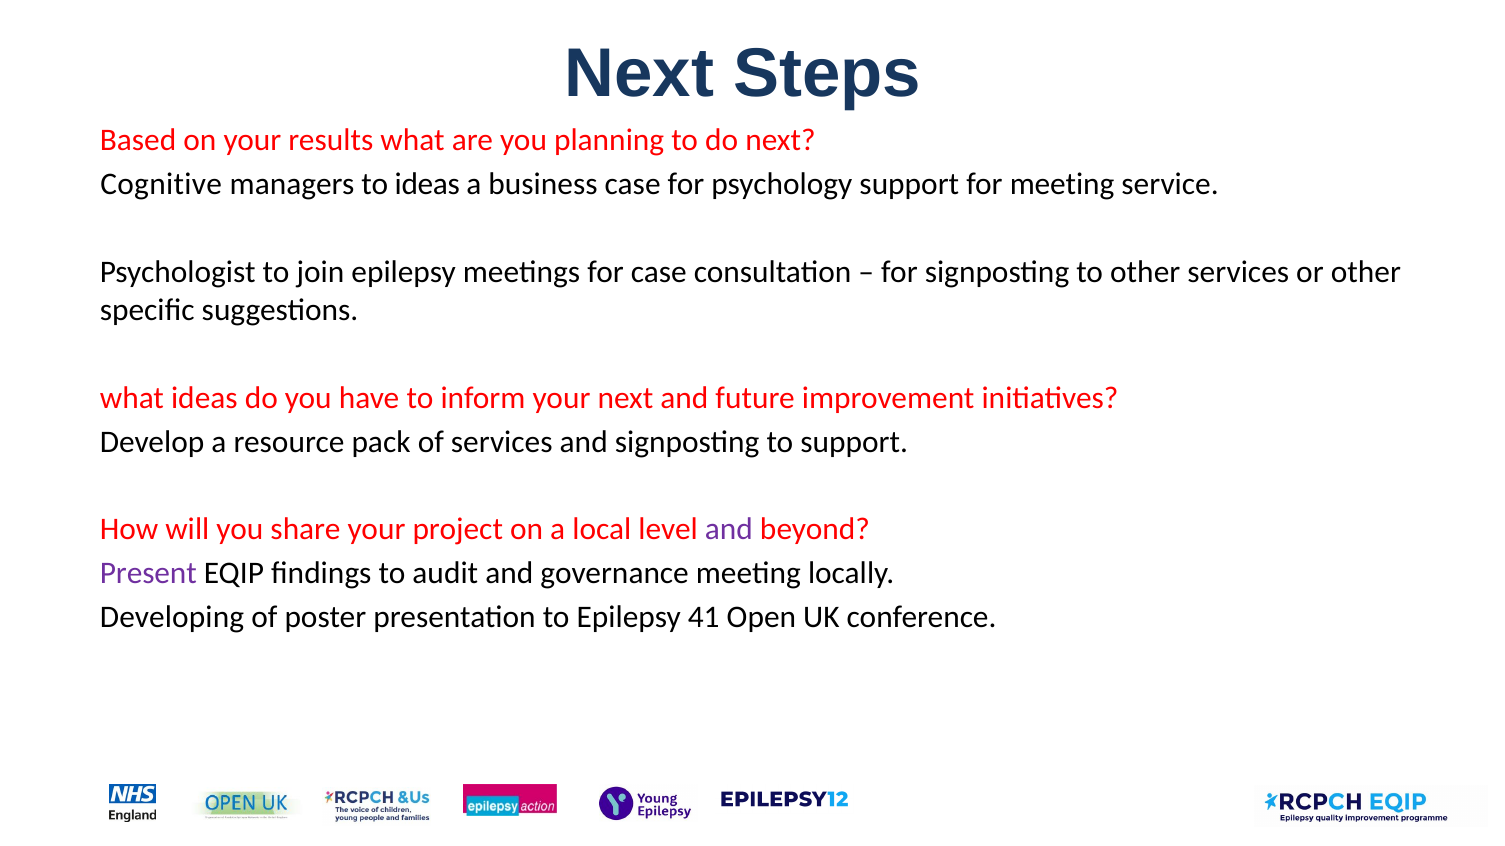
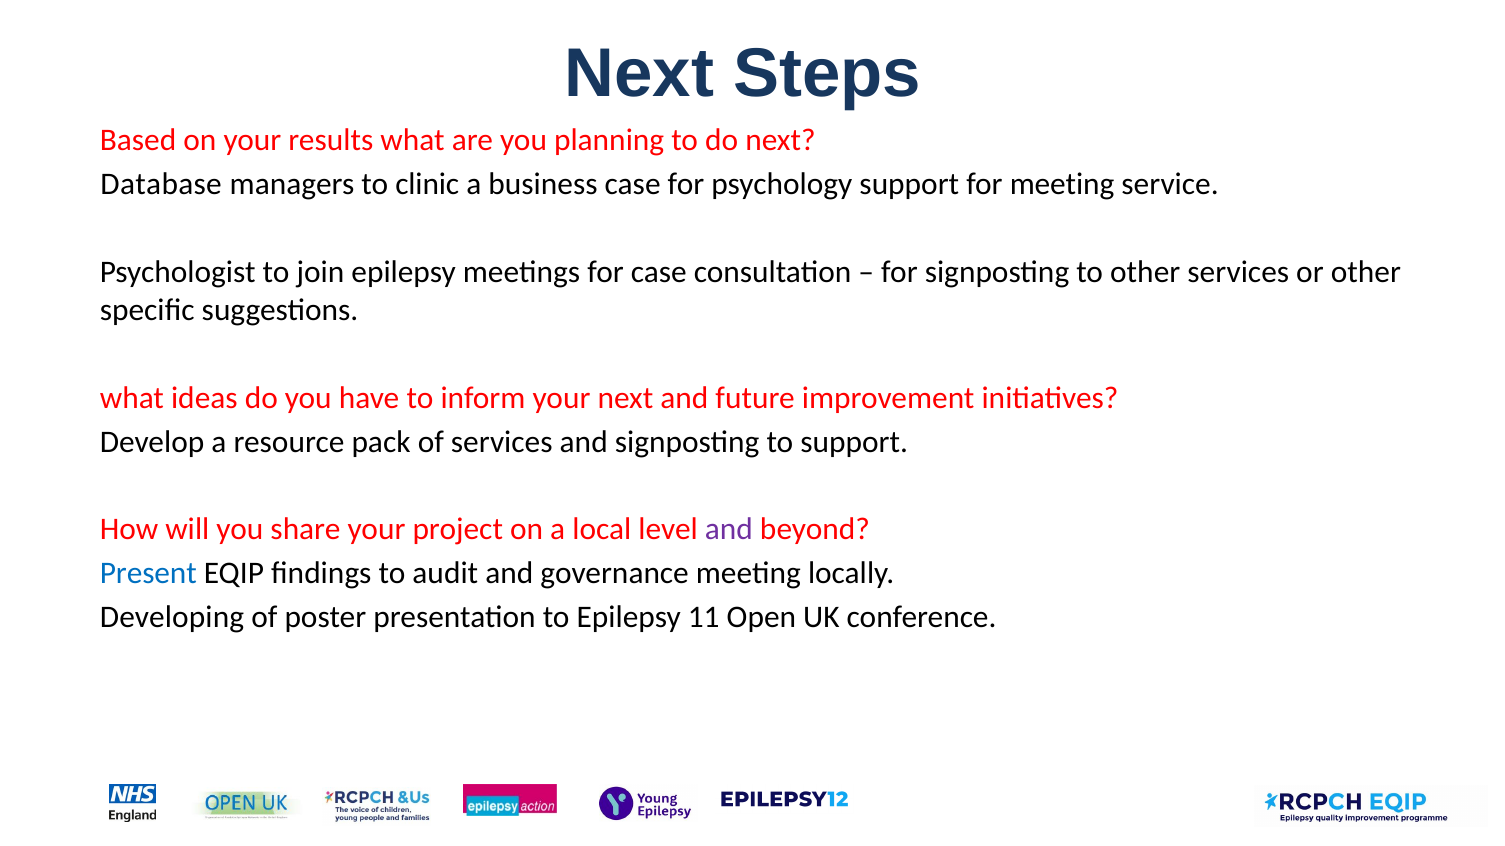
Cognitive: Cognitive -> Database
to ideas: ideas -> clinic
Present colour: purple -> blue
41: 41 -> 11
